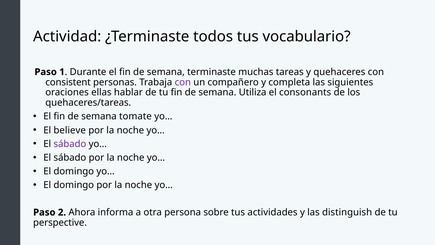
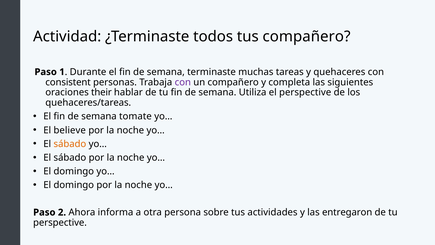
tus vocabulario: vocabulario -> compañero
ellas: ellas -> their
el consonants: consonants -> perspective
sábado at (70, 144) colour: purple -> orange
distinguish: distinguish -> entregaron
